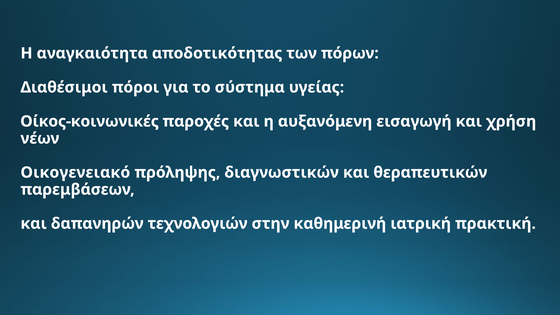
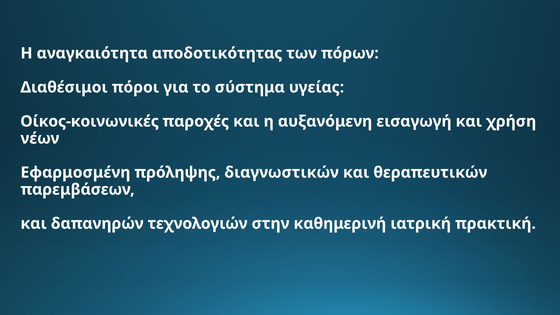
Οικογενειακό: Οικογενειακό -> Εφαρμοσμένη
